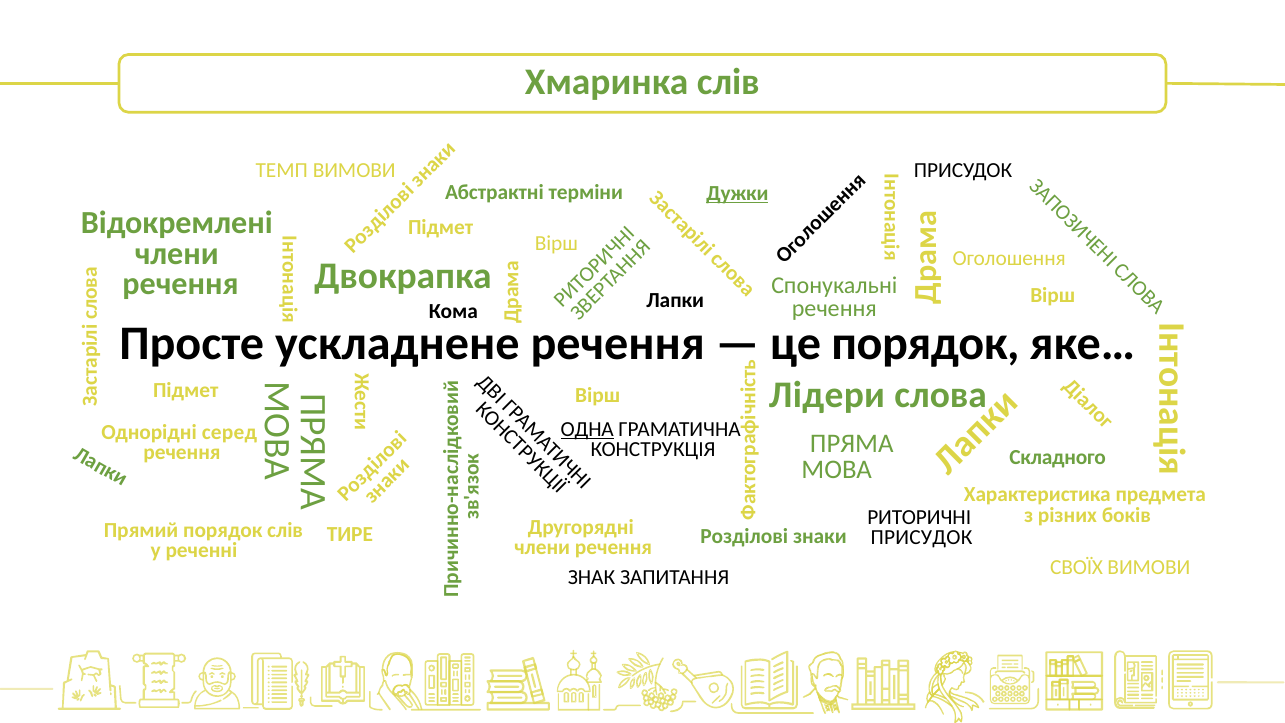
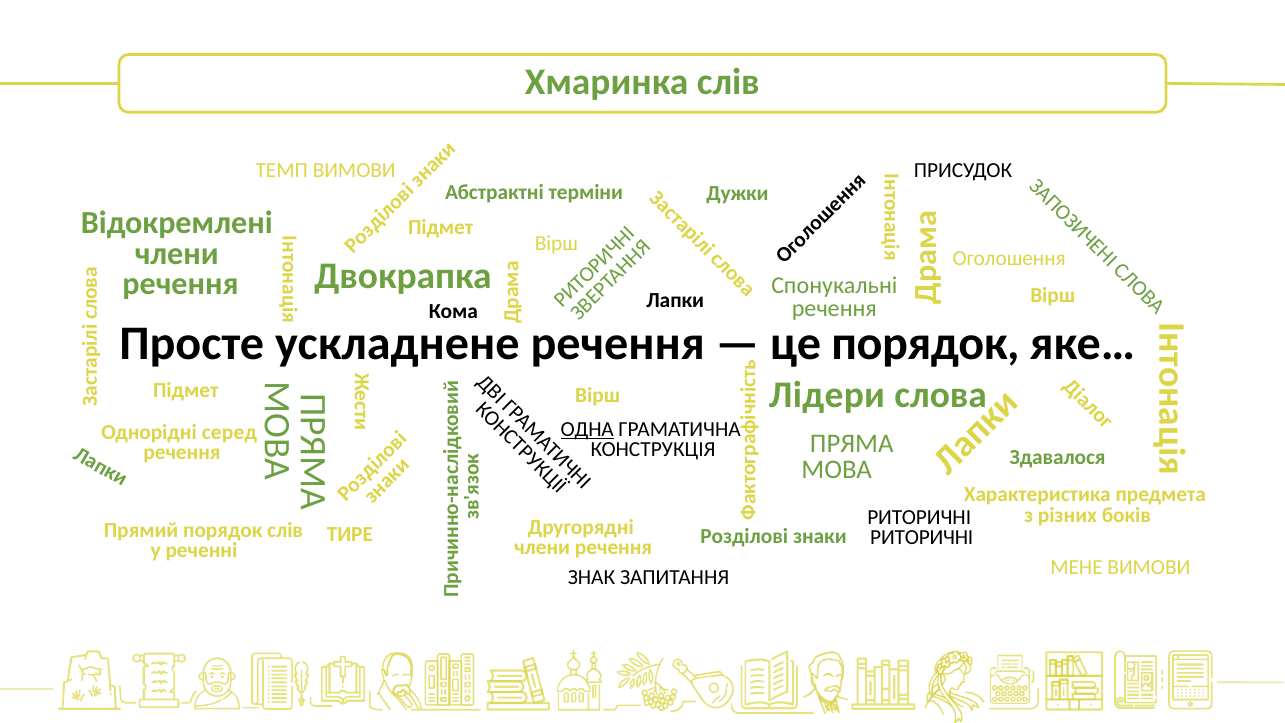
Дужки underline: present -> none
Складного: Складного -> Здавалося
ПРИСУДОК at (922, 538): ПРИСУДОК -> РИТОРИЧНІ
СВОЇХ: СВОЇХ -> МЕНЕ
